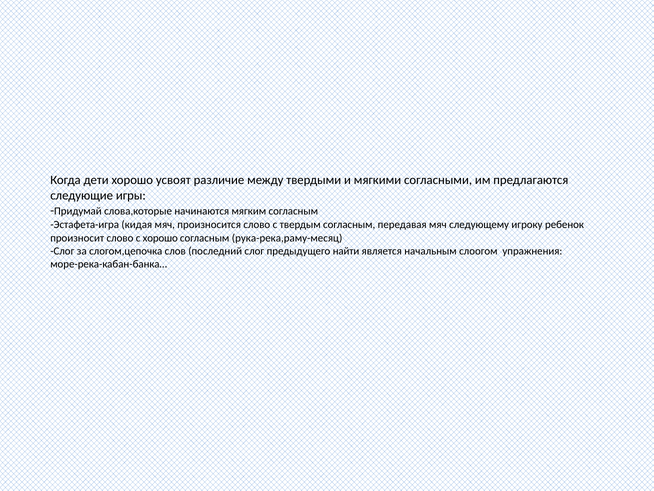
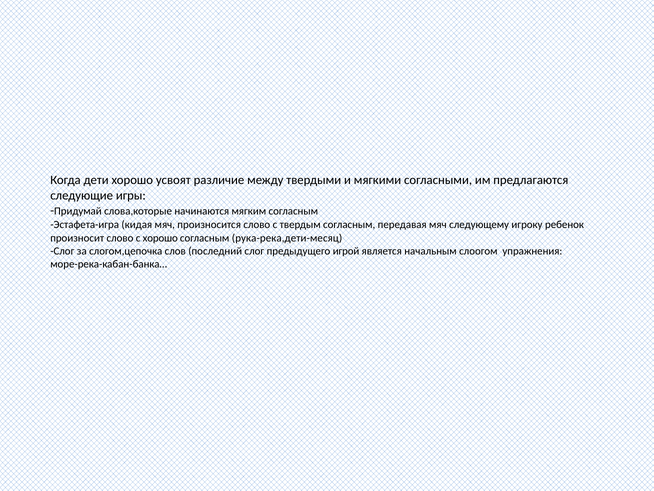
рука-река,раму-месяц: рука-река,раму-месяц -> рука-река,дети-месяц
найти: найти -> игрой
